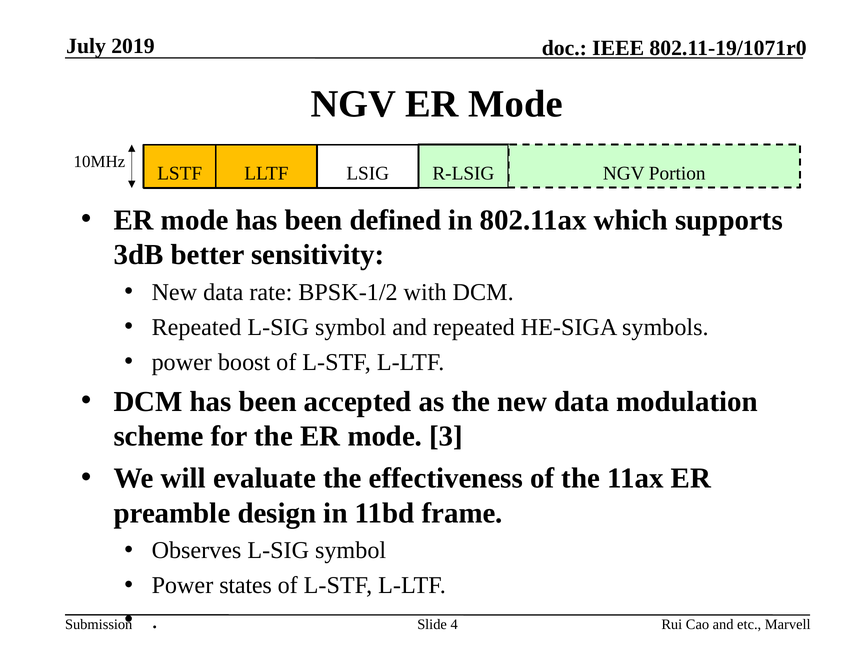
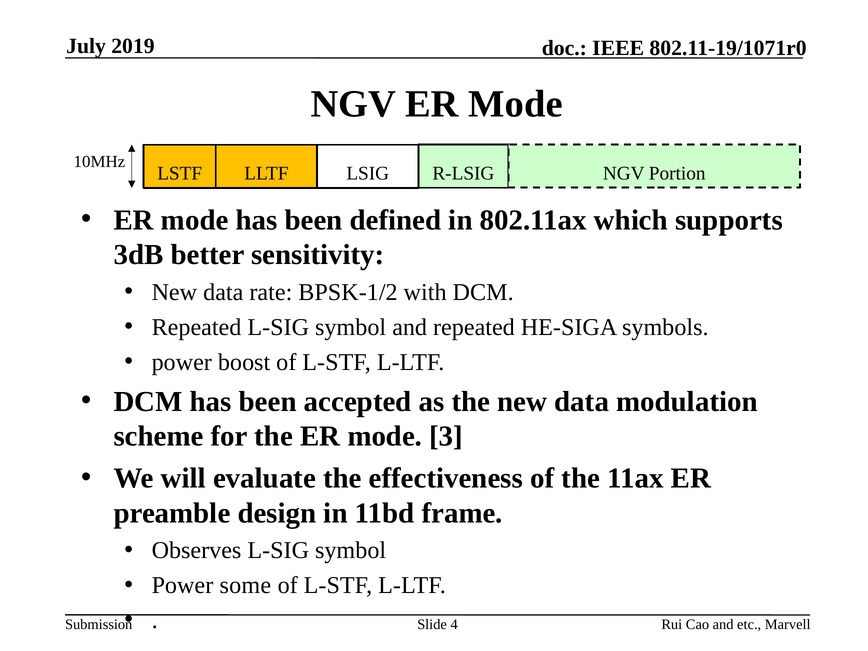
states: states -> some
